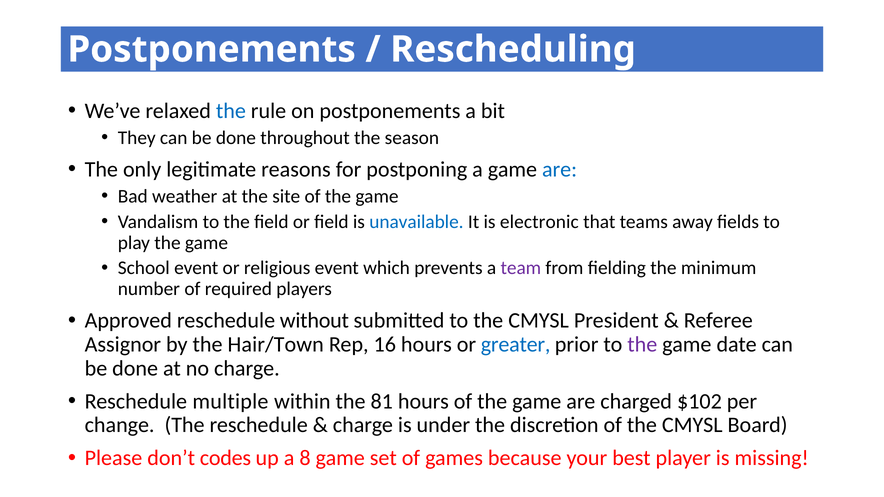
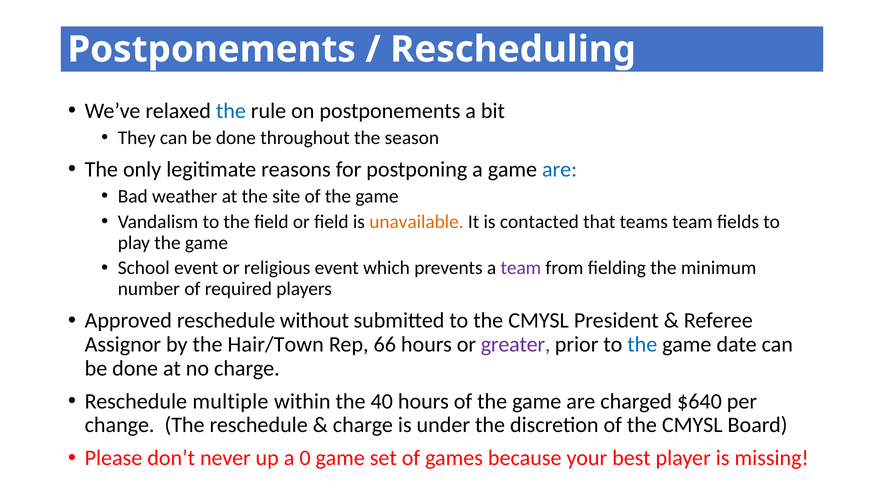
unavailable colour: blue -> orange
electronic: electronic -> contacted
teams away: away -> team
16: 16 -> 66
greater colour: blue -> purple
the at (642, 345) colour: purple -> blue
81: 81 -> 40
$102: $102 -> $640
codes: codes -> never
8: 8 -> 0
